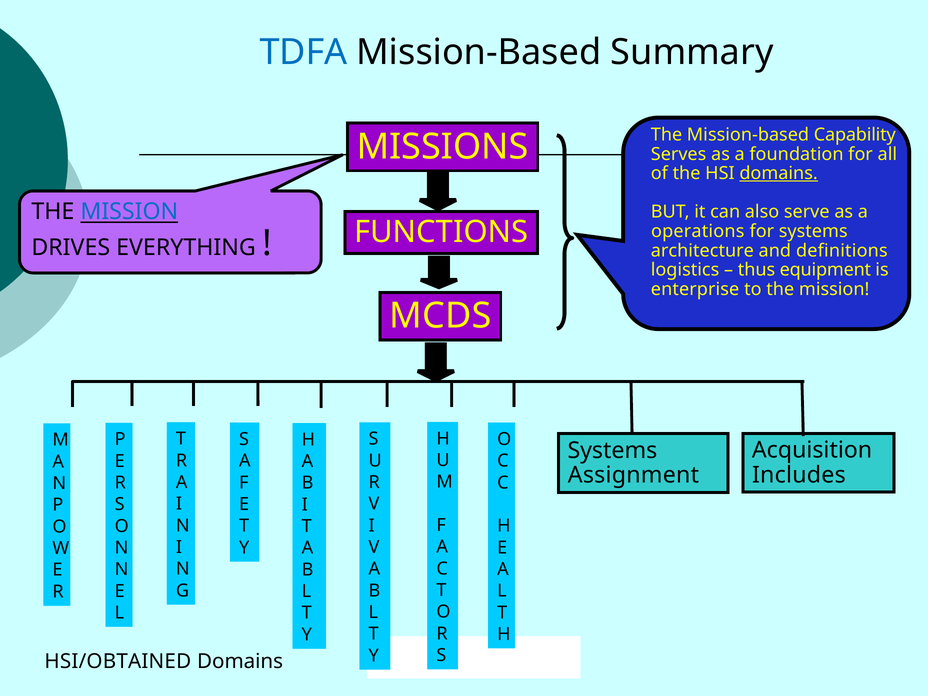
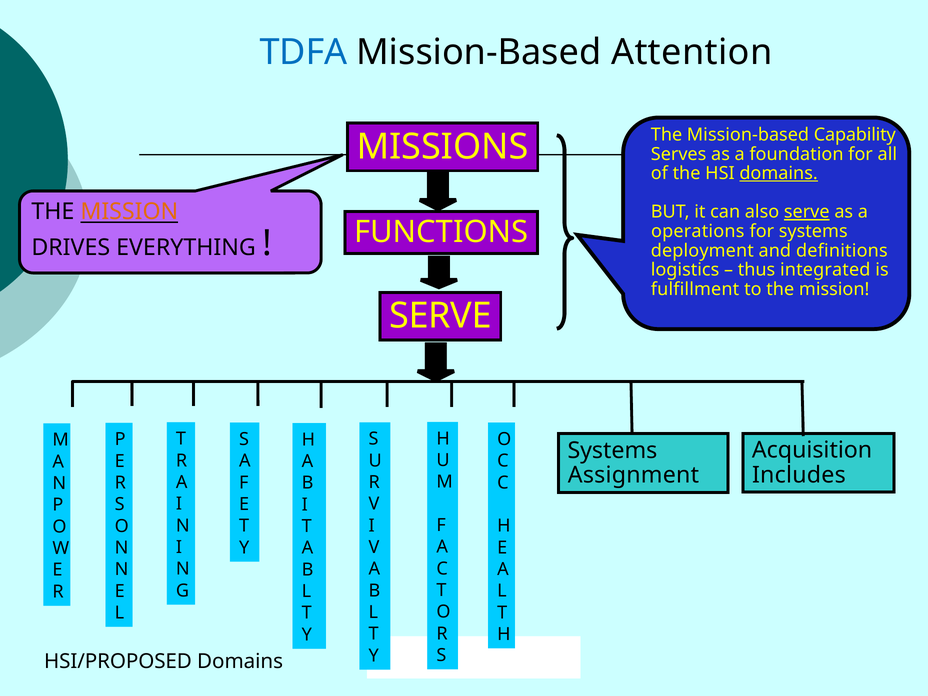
Summary: Summary -> Attention
MISSION at (129, 212) colour: blue -> orange
serve at (807, 212) underline: none -> present
architecture: architecture -> deployment
equipment: equipment -> integrated
enterprise: enterprise -> fulfillment
MCDS at (440, 316): MCDS -> SERVE
HSI/OBTAINED: HSI/OBTAINED -> HSI/PROPOSED
